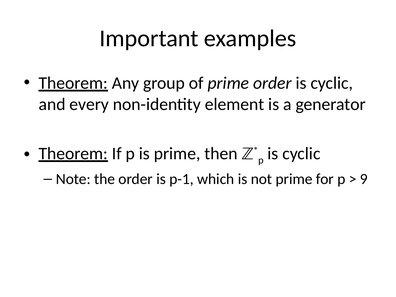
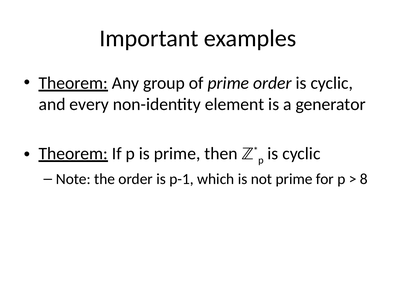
9: 9 -> 8
